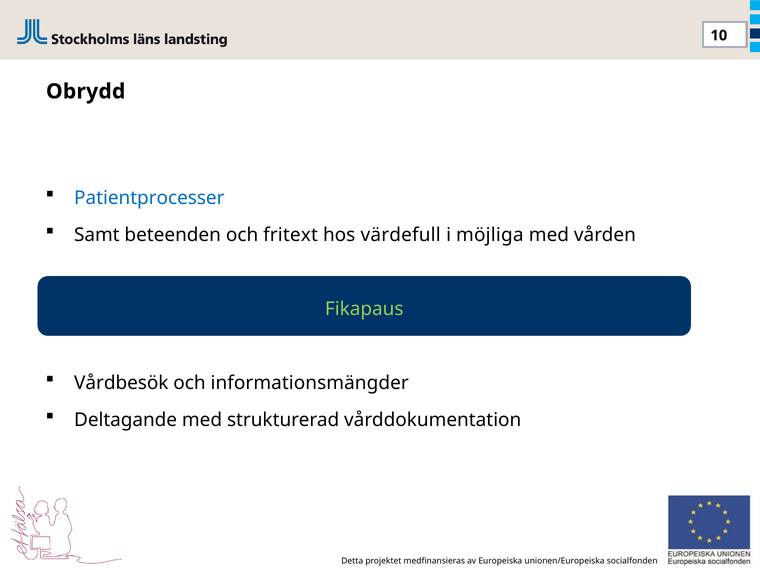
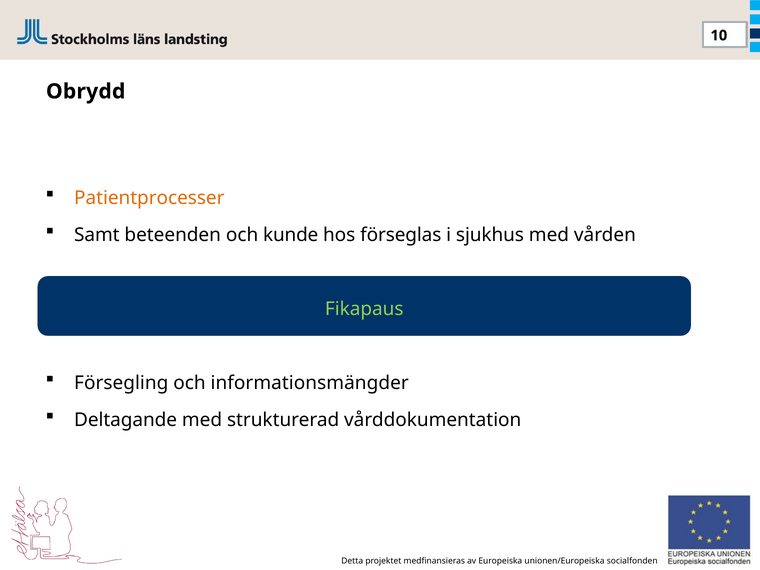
Patientprocesser colour: blue -> orange
fritext: fritext -> kunde
värdefull: värdefull -> förseglas
möjliga: möjliga -> sjukhus
Vårdbesök: Vårdbesök -> Försegling
